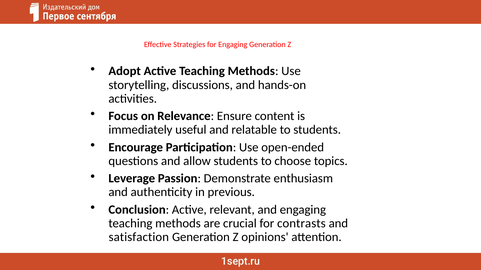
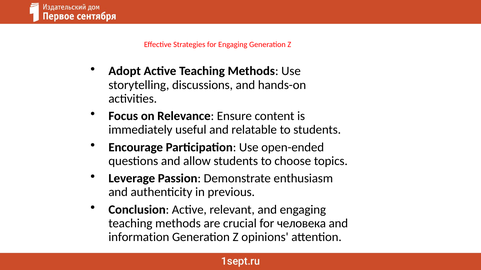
contrasts: contrasts -> человека
satisfaction: satisfaction -> information
